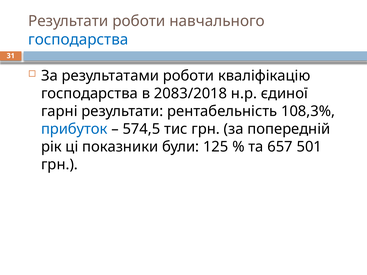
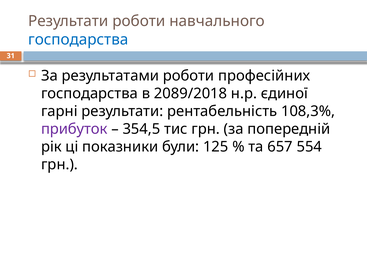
кваліфікацію: кваліфікацію -> професійних
2083/2018: 2083/2018 -> 2089/2018
прибуток colour: blue -> purple
574,5: 574,5 -> 354,5
501: 501 -> 554
